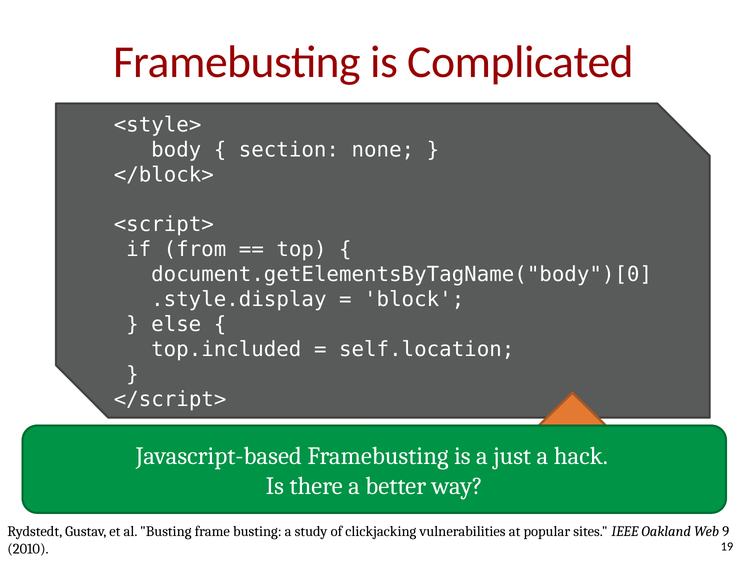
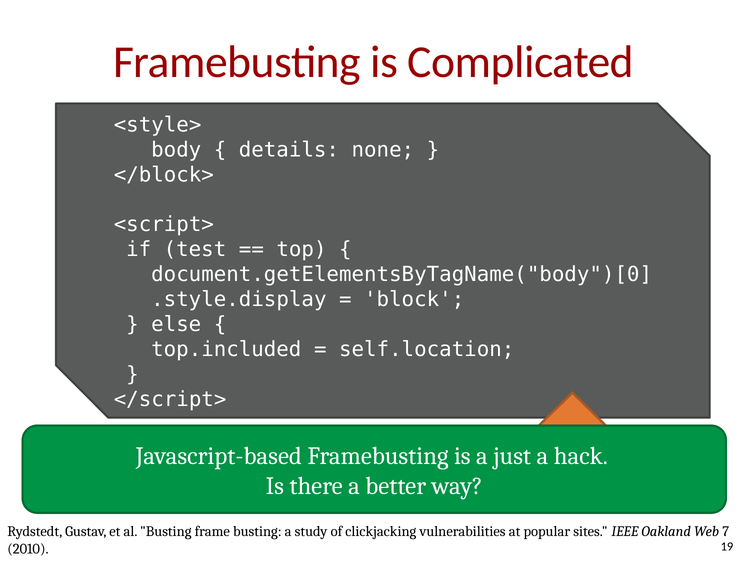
section: section -> details
from: from -> test
9: 9 -> 7
